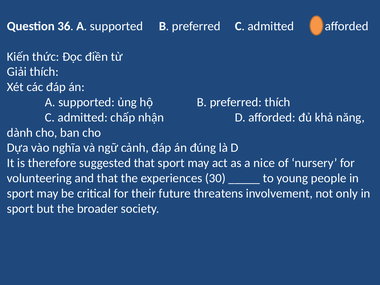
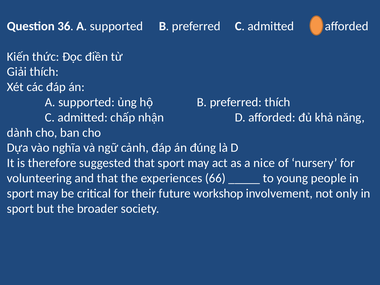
30: 30 -> 66
threatens: threatens -> workshop
